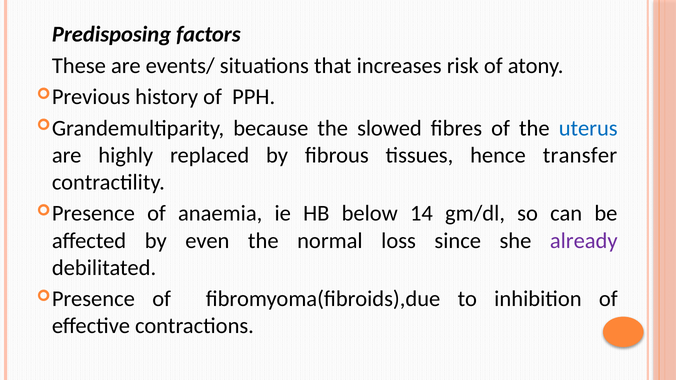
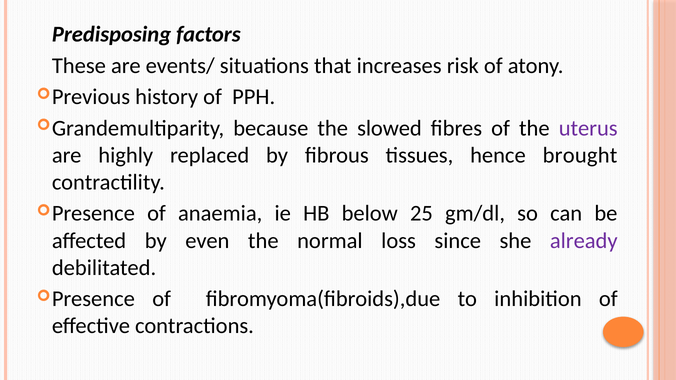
uterus colour: blue -> purple
transfer: transfer -> brought
14: 14 -> 25
